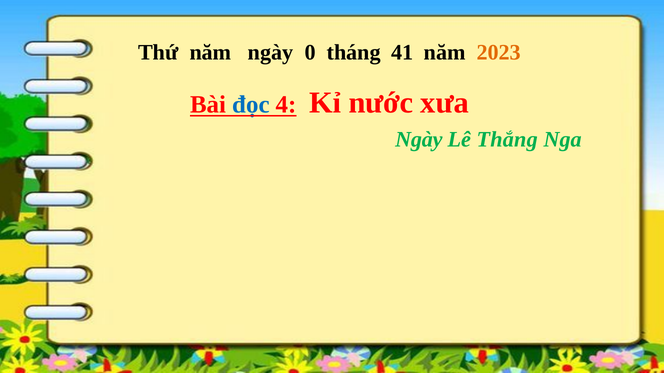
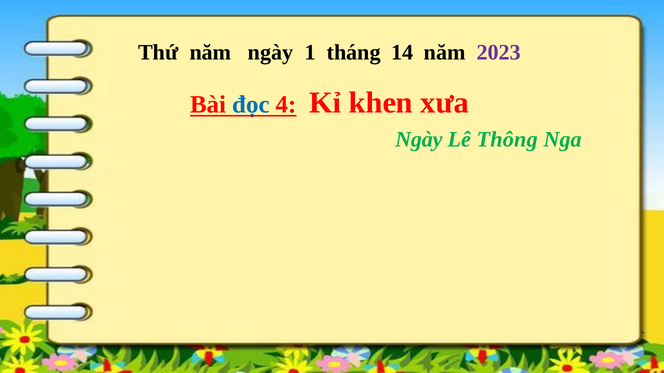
0: 0 -> 1
41: 41 -> 14
2023 colour: orange -> purple
nước: nước -> khen
Thắng: Thắng -> Thông
